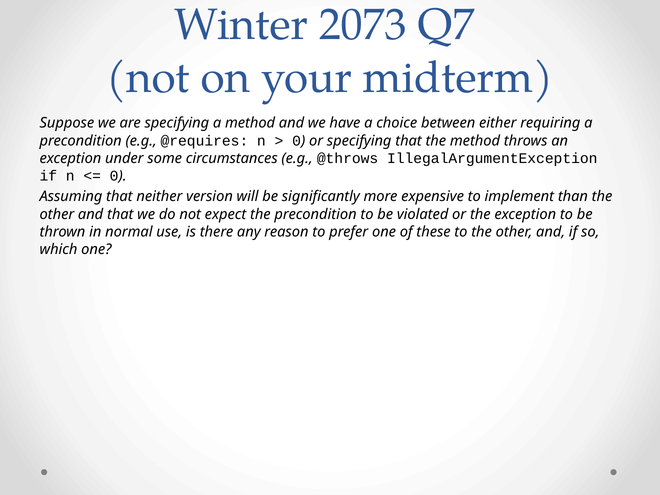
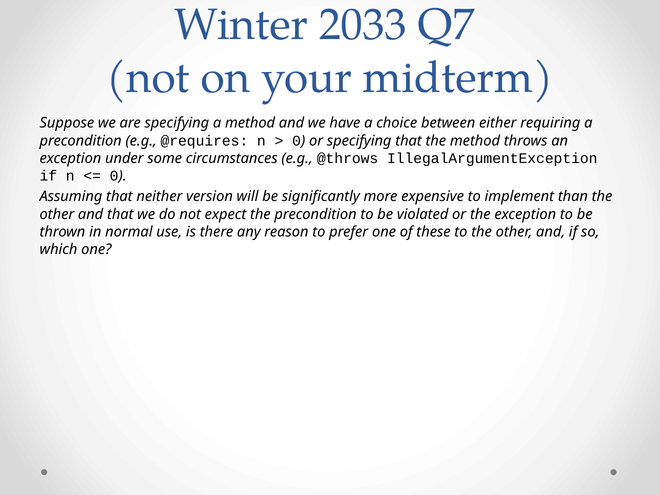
2073: 2073 -> 2033
